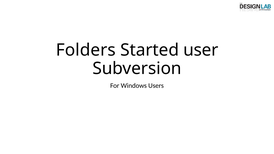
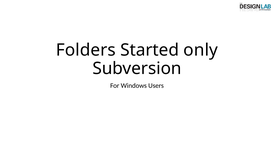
user: user -> only
